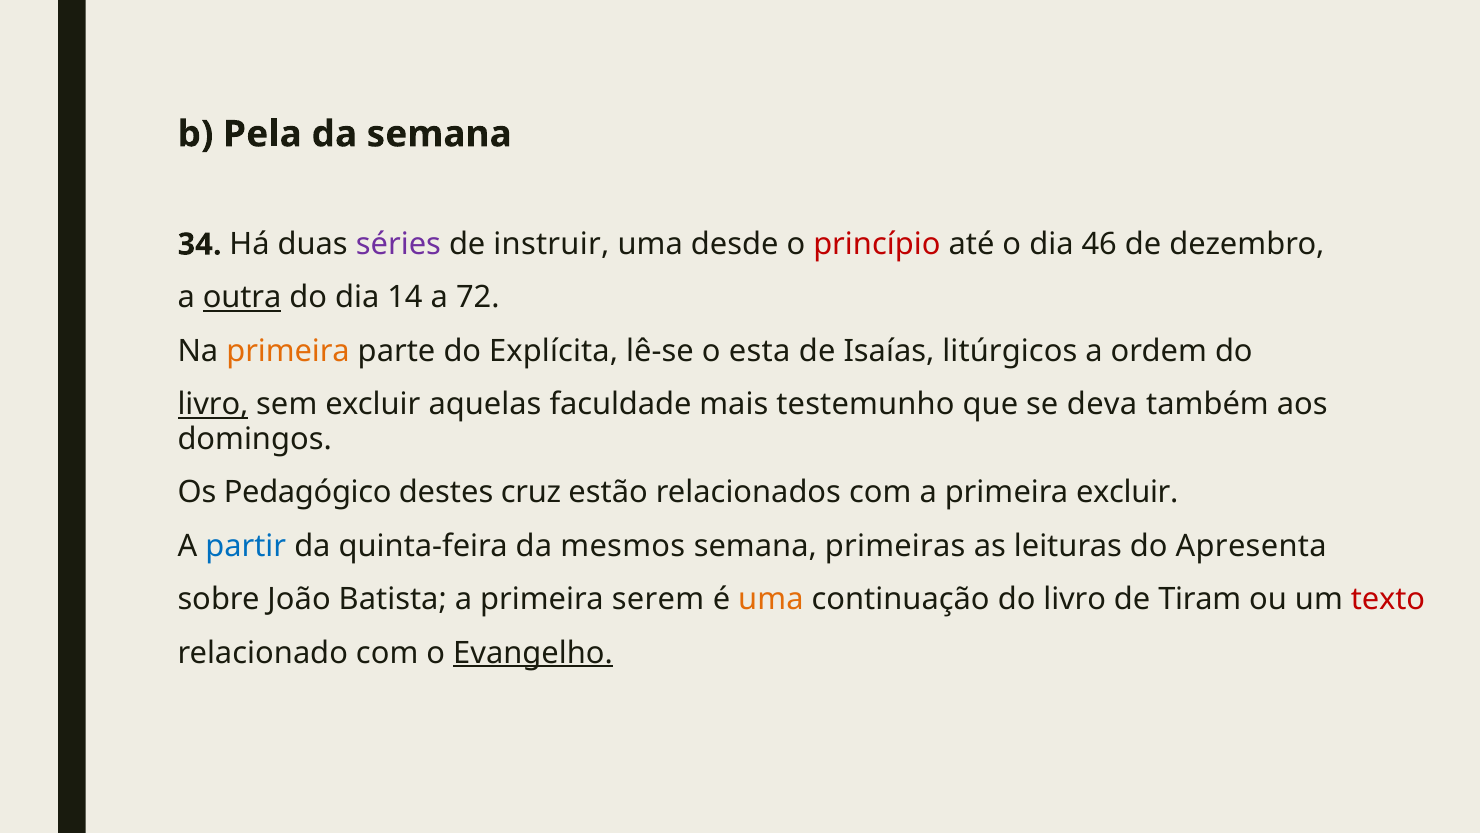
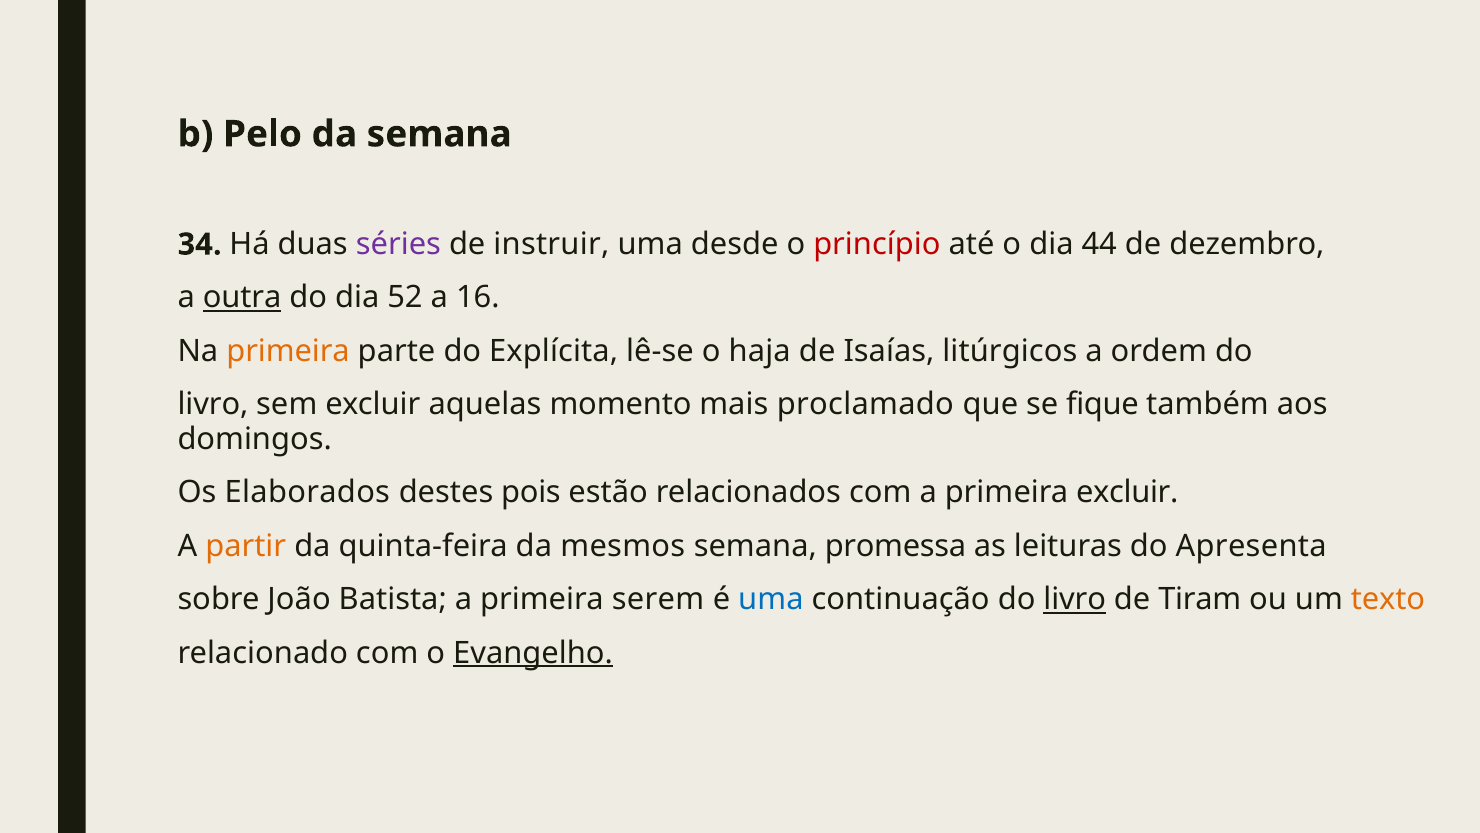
Pela: Pela -> Pelo
46: 46 -> 44
14: 14 -> 52
72: 72 -> 16
esta: esta -> haja
livro at (213, 404) underline: present -> none
faculdade: faculdade -> momento
testemunho: testemunho -> proclamado
deva: deva -> fique
Pedagógico: Pedagógico -> Elaborados
cruz: cruz -> pois
partir colour: blue -> orange
primeiras: primeiras -> promessa
uma at (771, 599) colour: orange -> blue
livro at (1075, 599) underline: none -> present
texto colour: red -> orange
